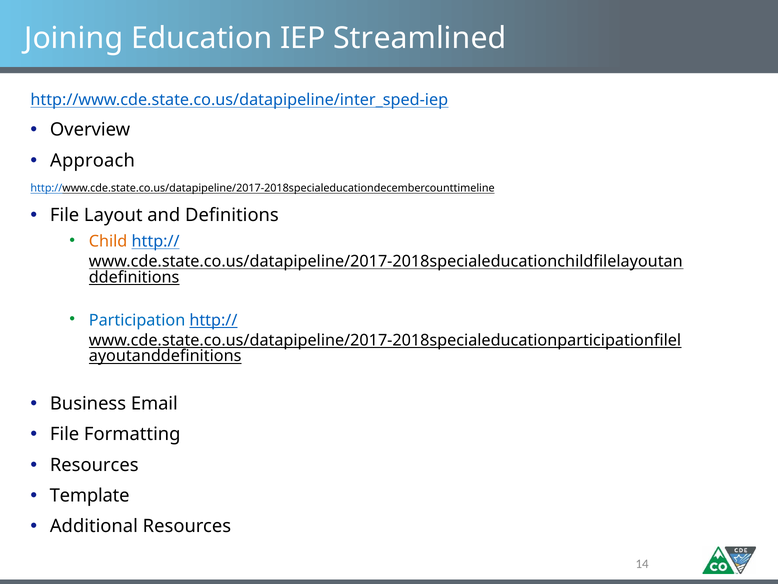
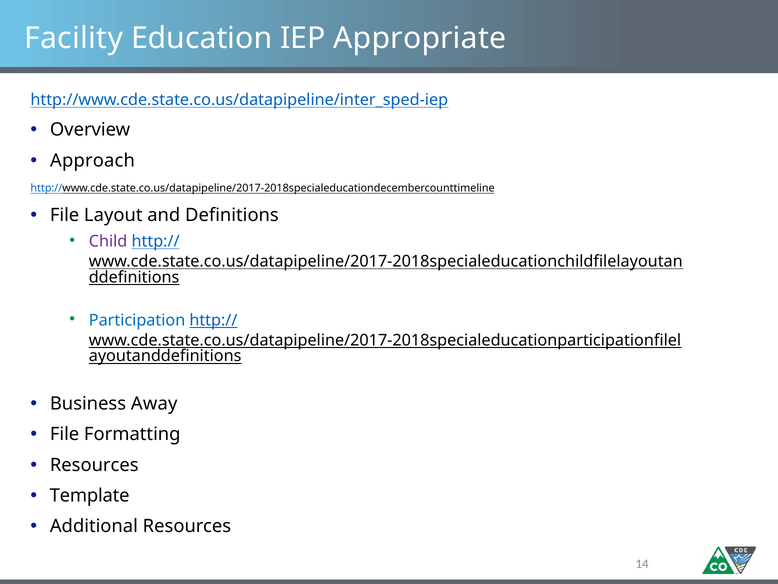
Joining: Joining -> Facility
Streamlined: Streamlined -> Appropriate
Child colour: orange -> purple
Email: Email -> Away
